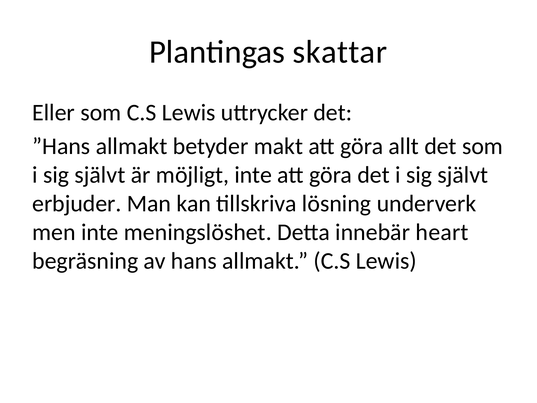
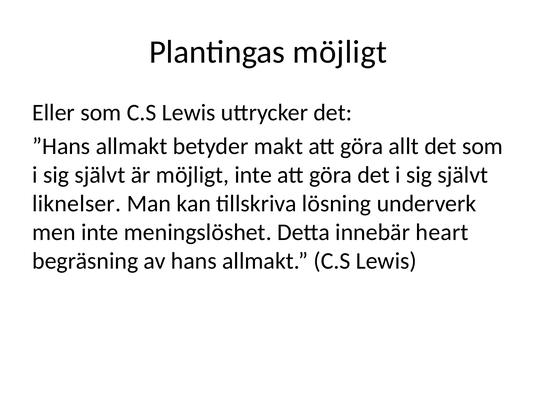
Plantingas skattar: skattar -> möjligt
erbjuder: erbjuder -> liknelser
